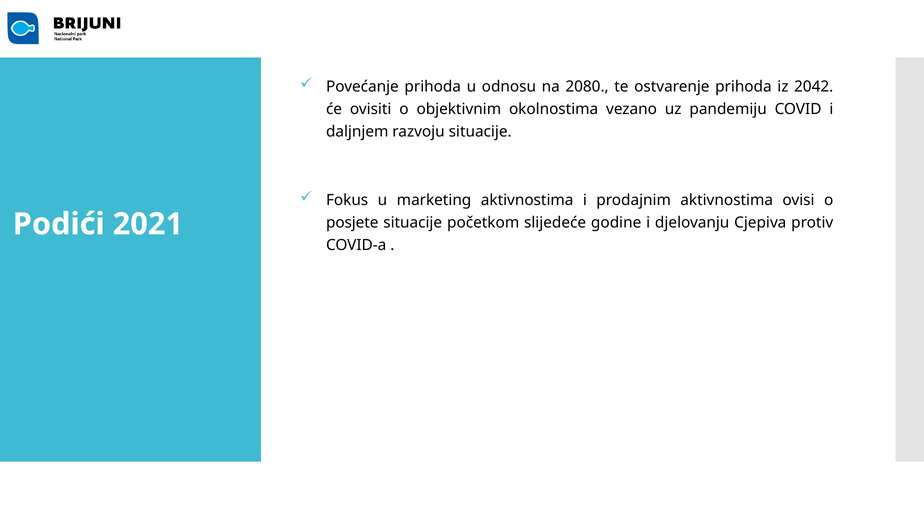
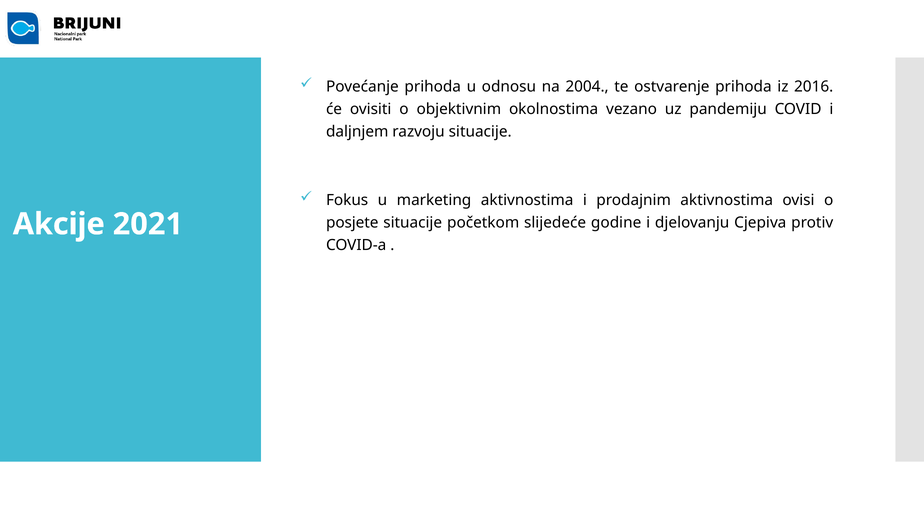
2080: 2080 -> 2004
2042: 2042 -> 2016
Podići: Podići -> Akcije
